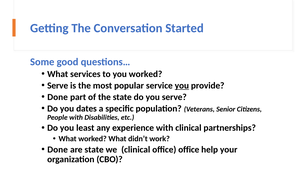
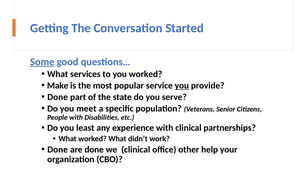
Some underline: none -> present
Serve at (58, 86): Serve -> Make
dates: dates -> meet
are state: state -> done
office office: office -> other
